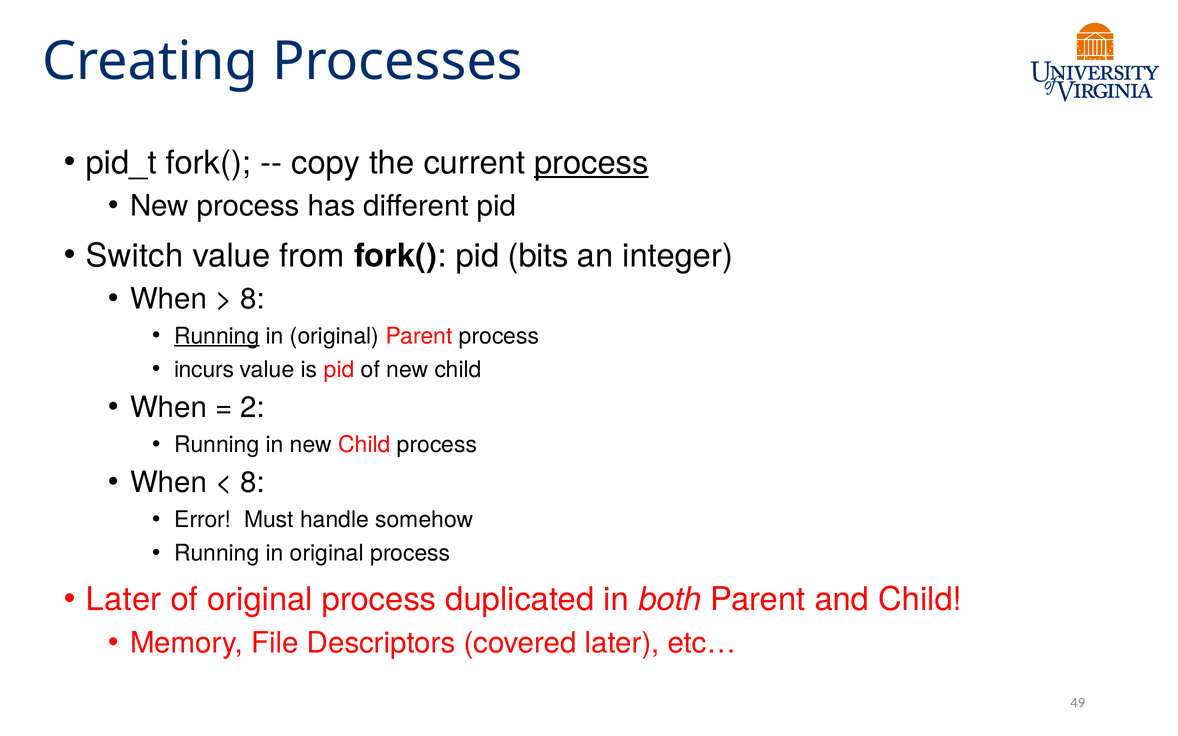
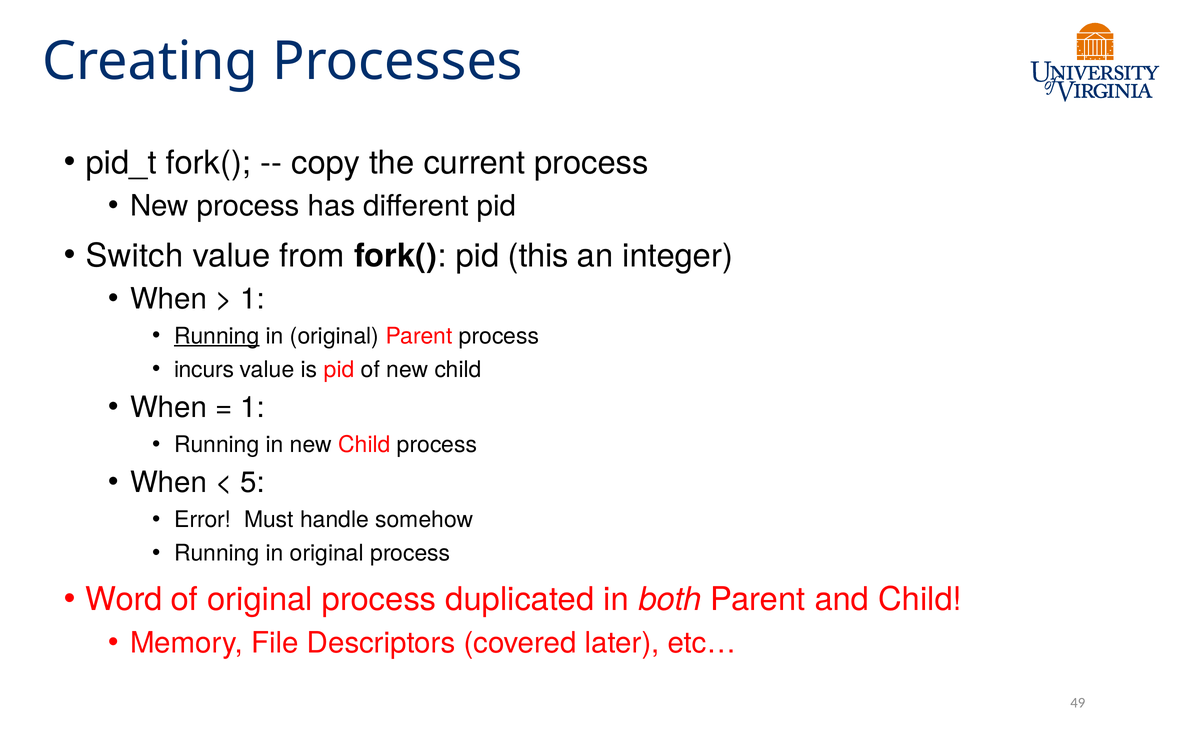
process at (591, 163) underline: present -> none
bits: bits -> this
8 at (253, 299): 8 -> 1
2 at (253, 408): 2 -> 1
8 at (253, 483): 8 -> 5
Later at (124, 600): Later -> Word
